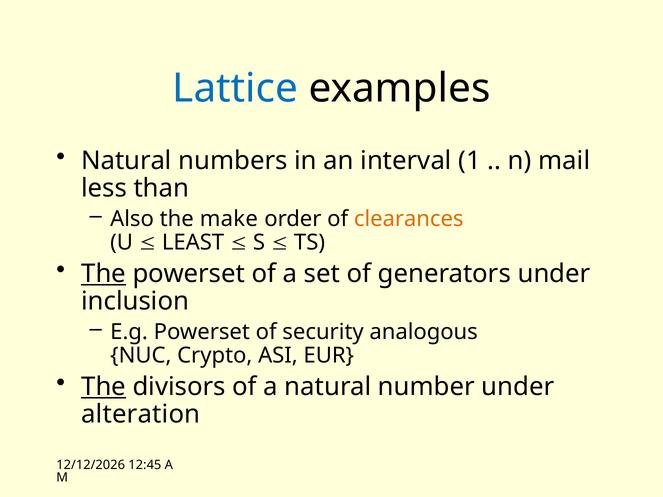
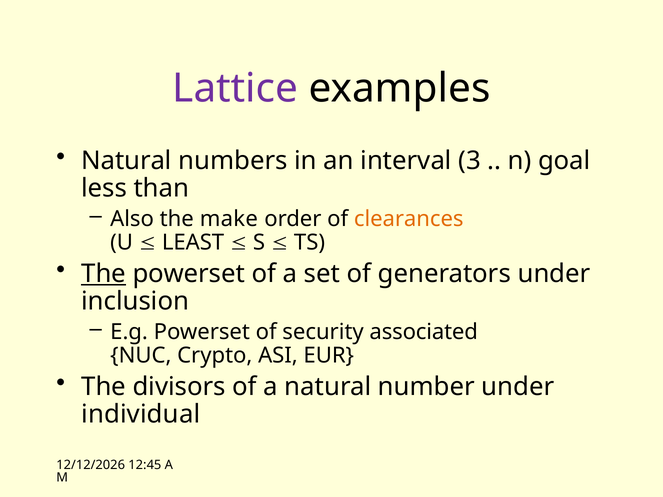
Lattice colour: blue -> purple
1: 1 -> 3
mail: mail -> goal
analogous: analogous -> associated
The at (104, 387) underline: present -> none
alteration: alteration -> individual
